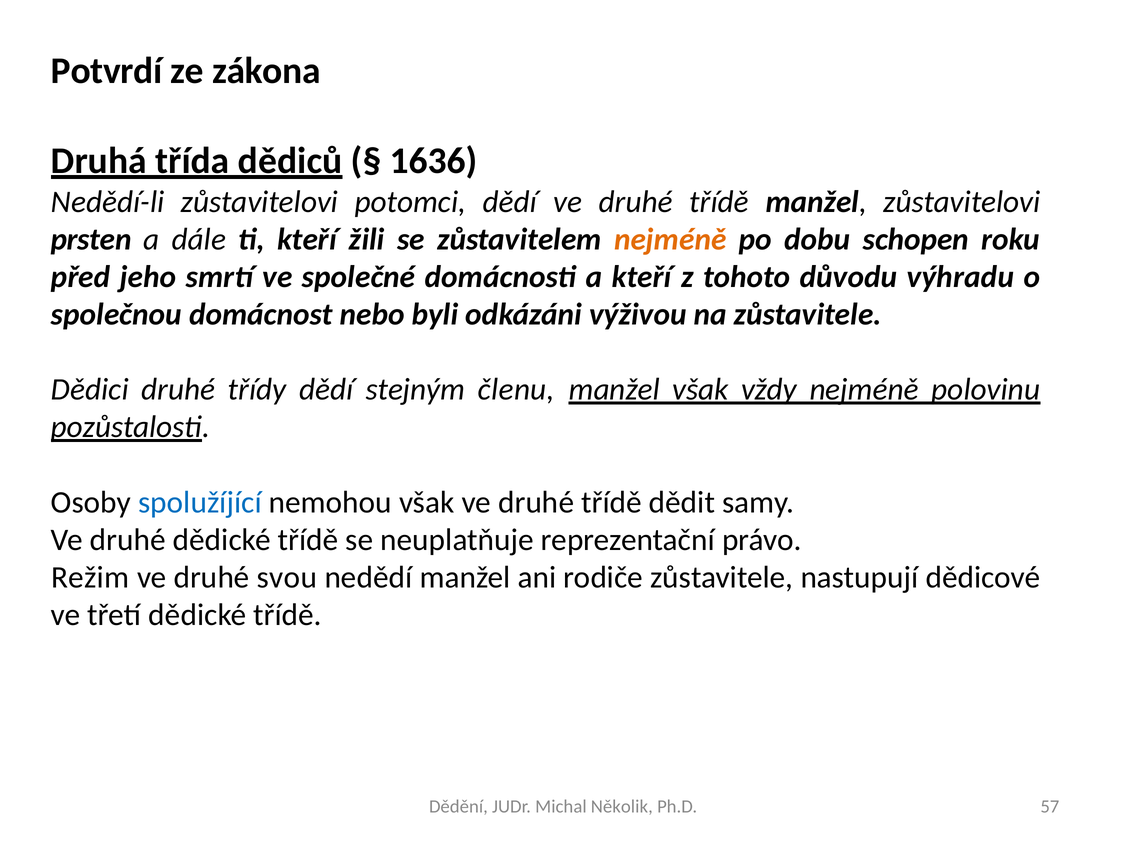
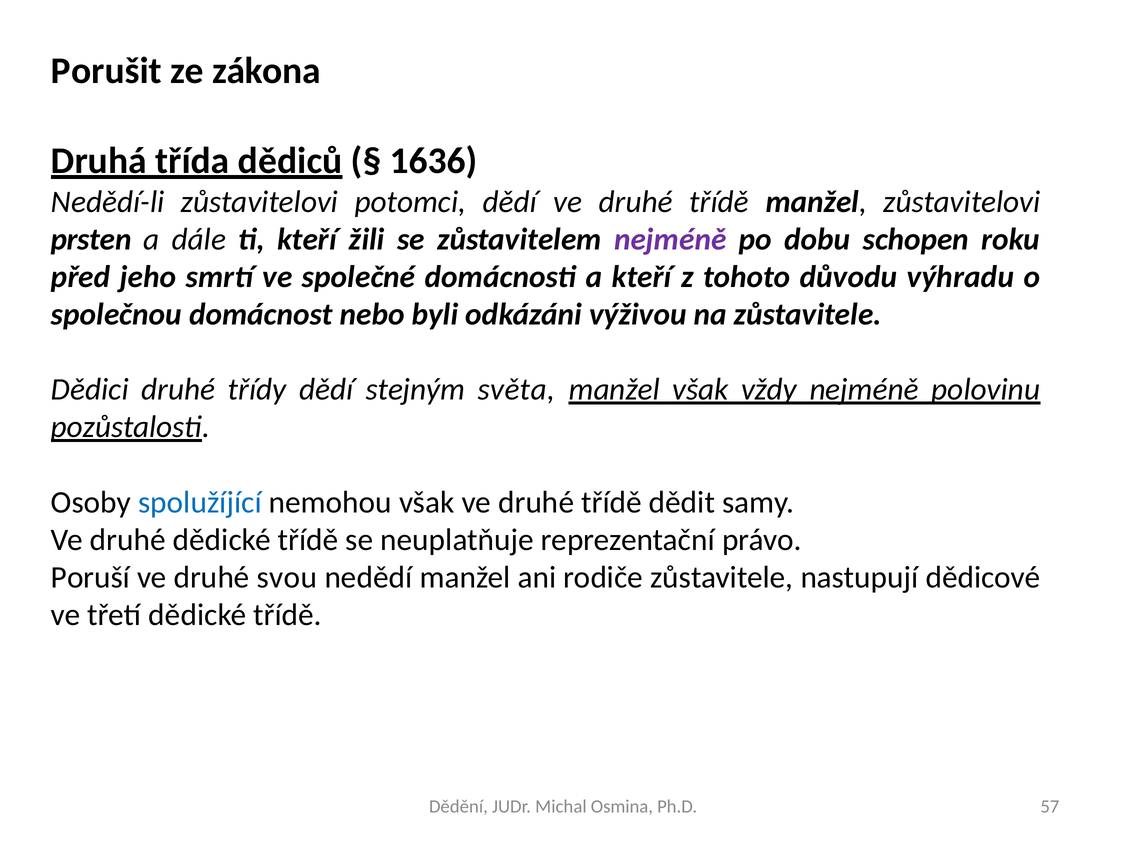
Potvrdí: Potvrdí -> Porušit
nejméně at (670, 239) colour: orange -> purple
členu: členu -> světa
Režim: Režim -> Poruší
Několik: Několik -> Osmina
